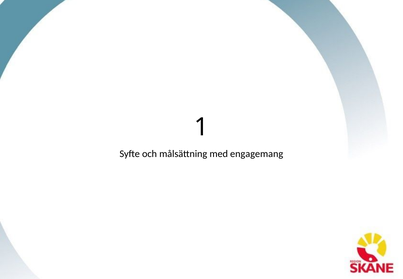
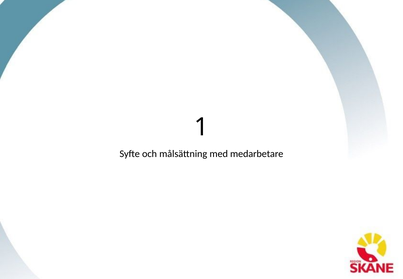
engagemang: engagemang -> medarbetare
